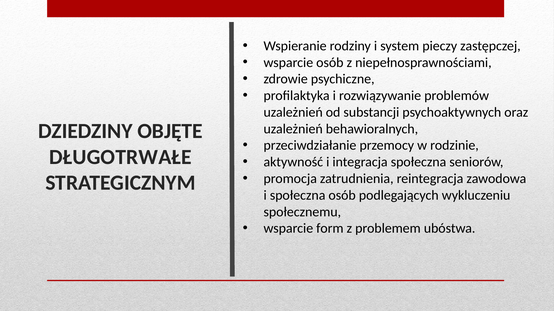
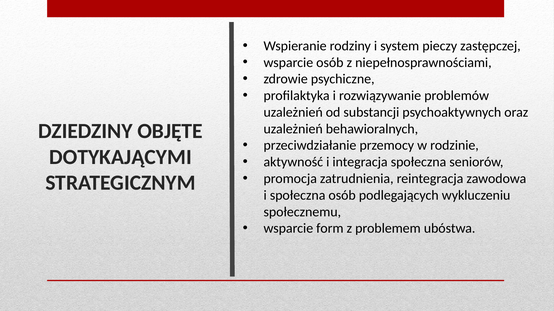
DŁUGOTRWAŁE: DŁUGOTRWAŁE -> DOTYKAJĄCYMI
